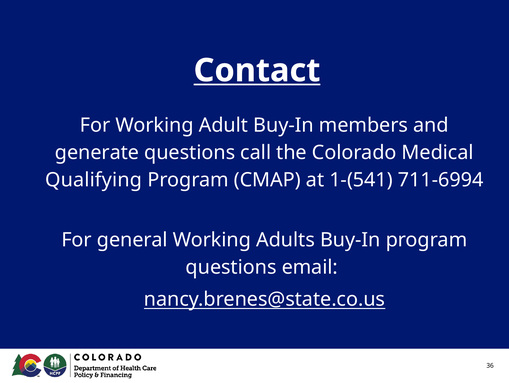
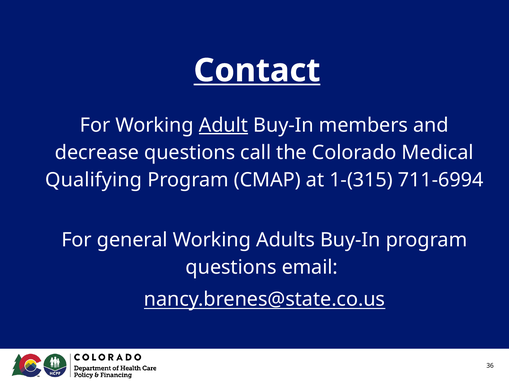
Adult underline: none -> present
generate: generate -> decrease
1-(541: 1-(541 -> 1-(315
